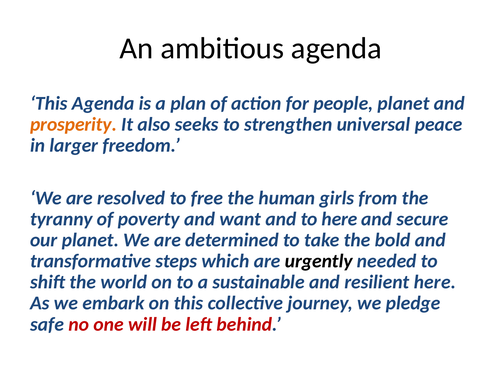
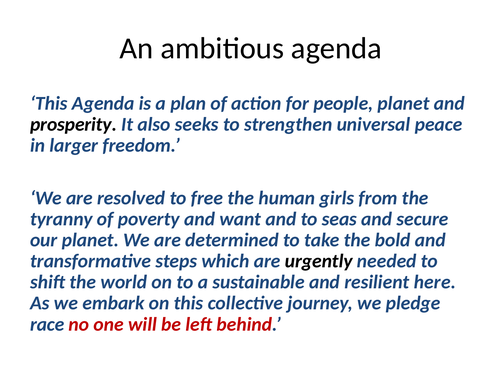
prosperity colour: orange -> black
to here: here -> seas
safe: safe -> race
